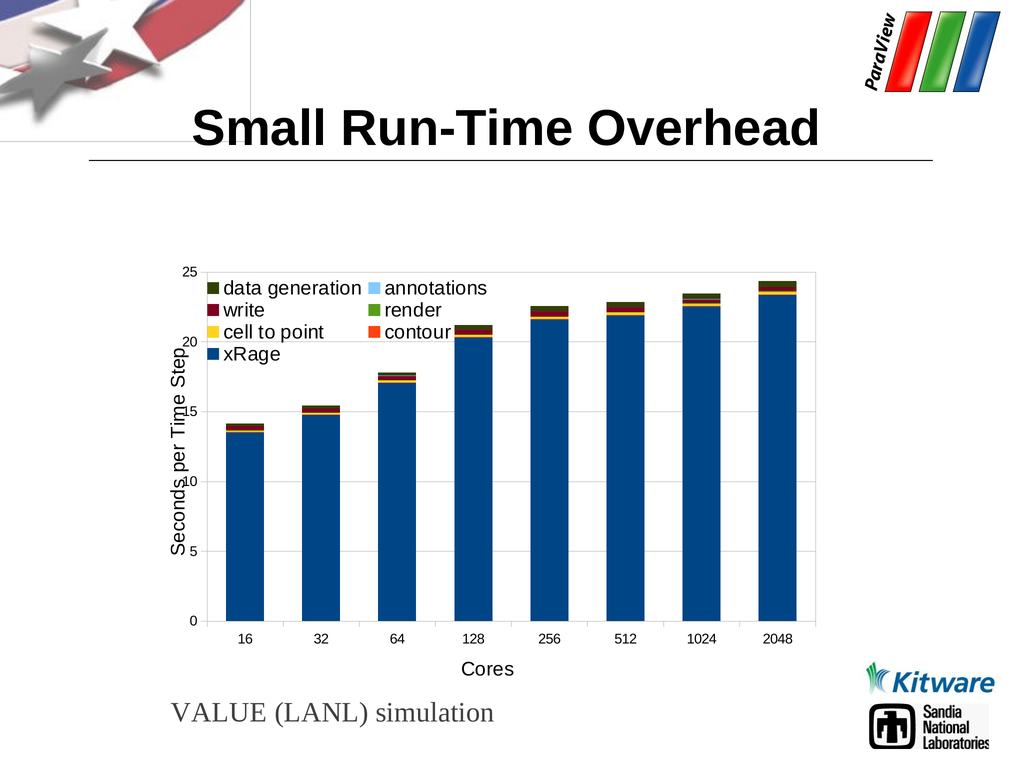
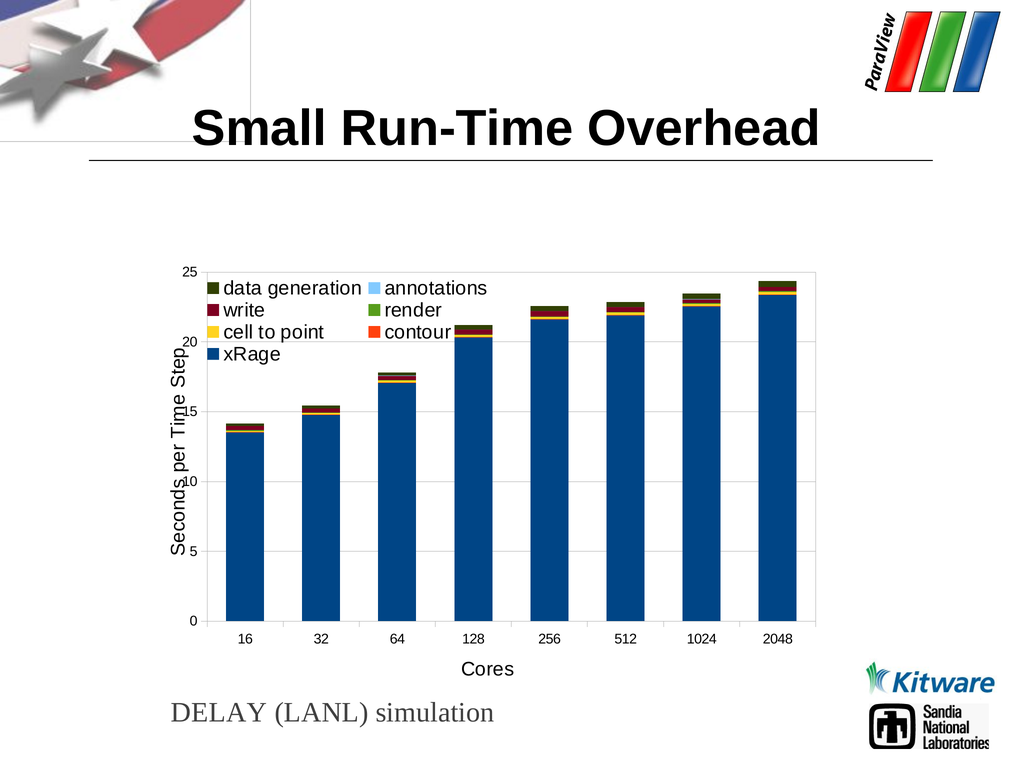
VALUE: VALUE -> DELAY
